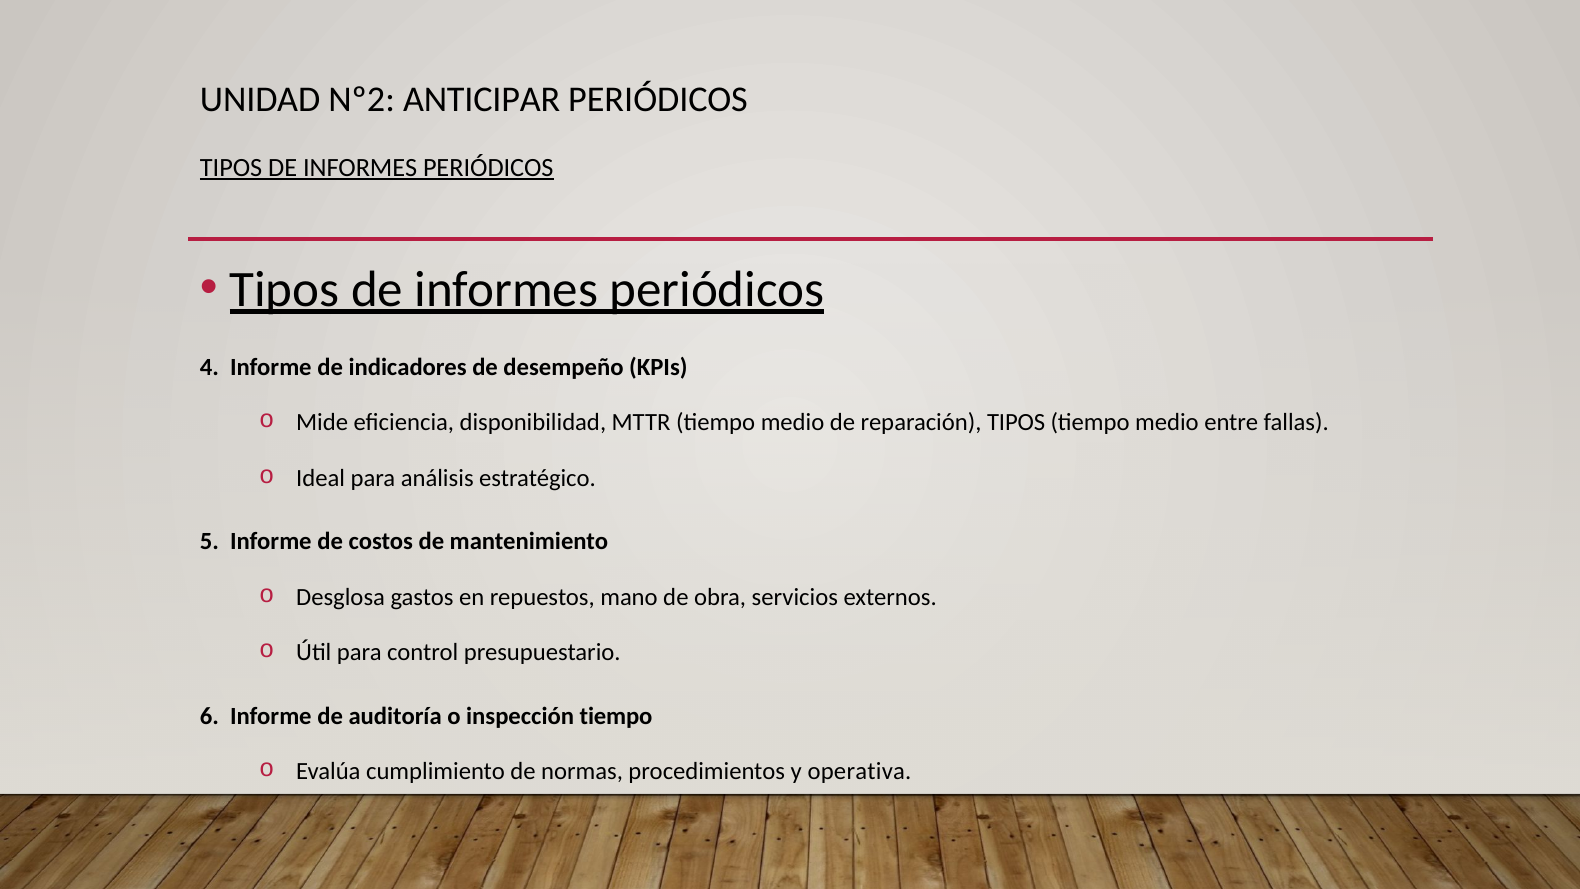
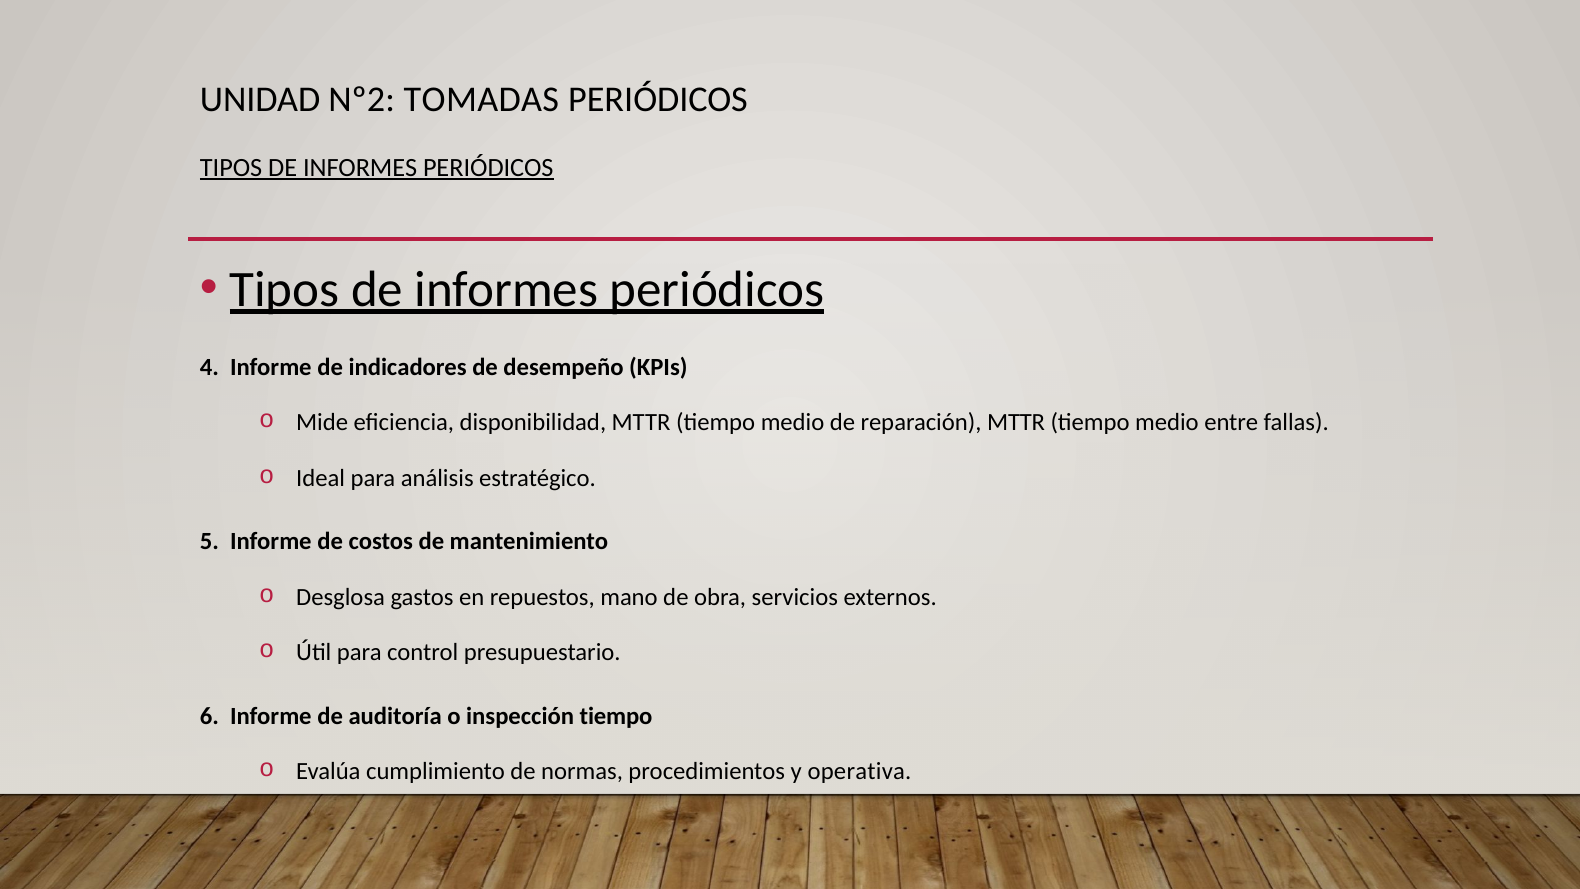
ANTICIPAR: ANTICIPAR -> TOMADAS
reparación TIPOS: TIPOS -> MTTR
